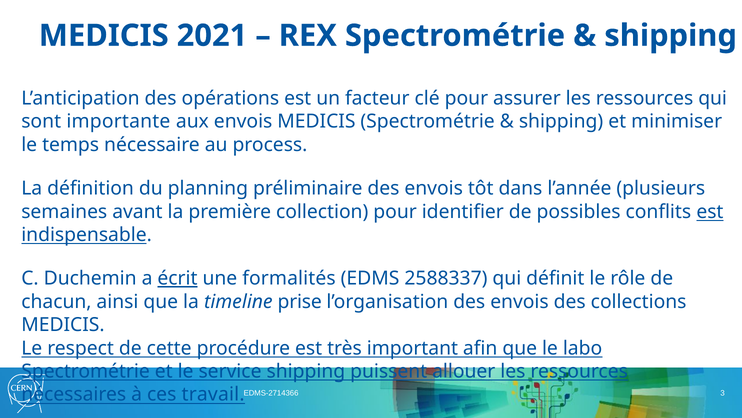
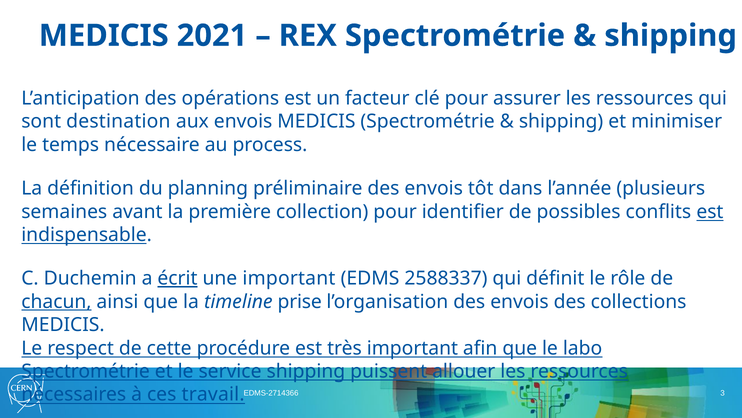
importante: importante -> destination
une formalités: formalités -> important
chacun underline: none -> present
